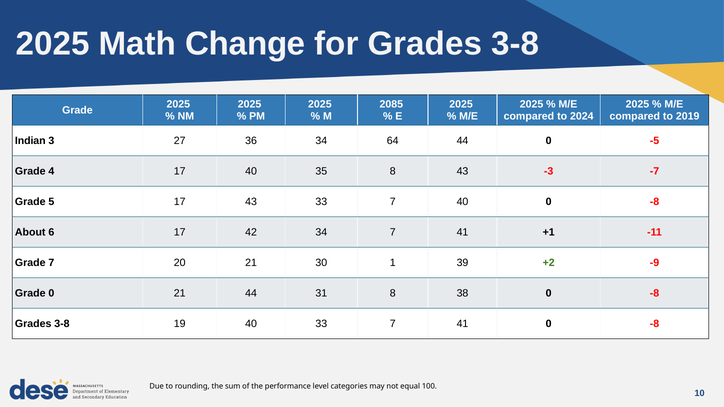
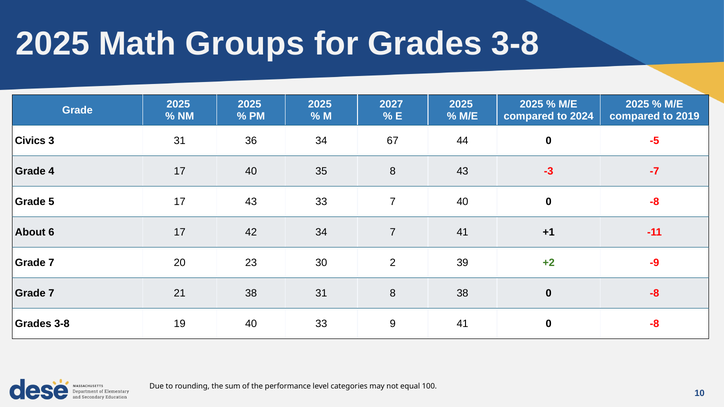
Change: Change -> Groups
2085: 2085 -> 2027
Indian: Indian -> Civics
3 27: 27 -> 31
64: 64 -> 67
20 21: 21 -> 23
1: 1 -> 2
0 at (51, 293): 0 -> 7
21 44: 44 -> 38
40 33 7: 7 -> 9
